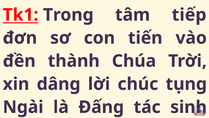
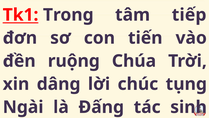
thành: thành -> ruộng
